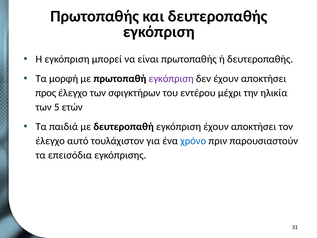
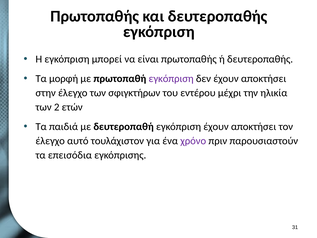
προς: προς -> στην
5: 5 -> 2
χρόνο colour: blue -> purple
